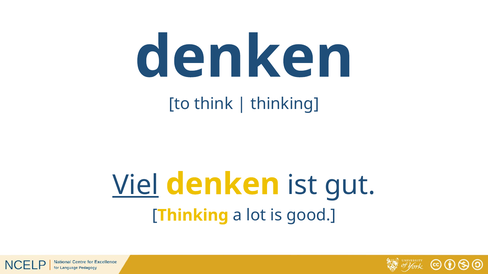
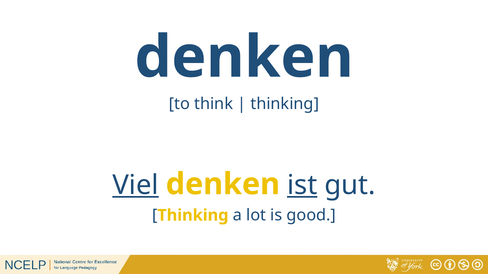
ist underline: none -> present
